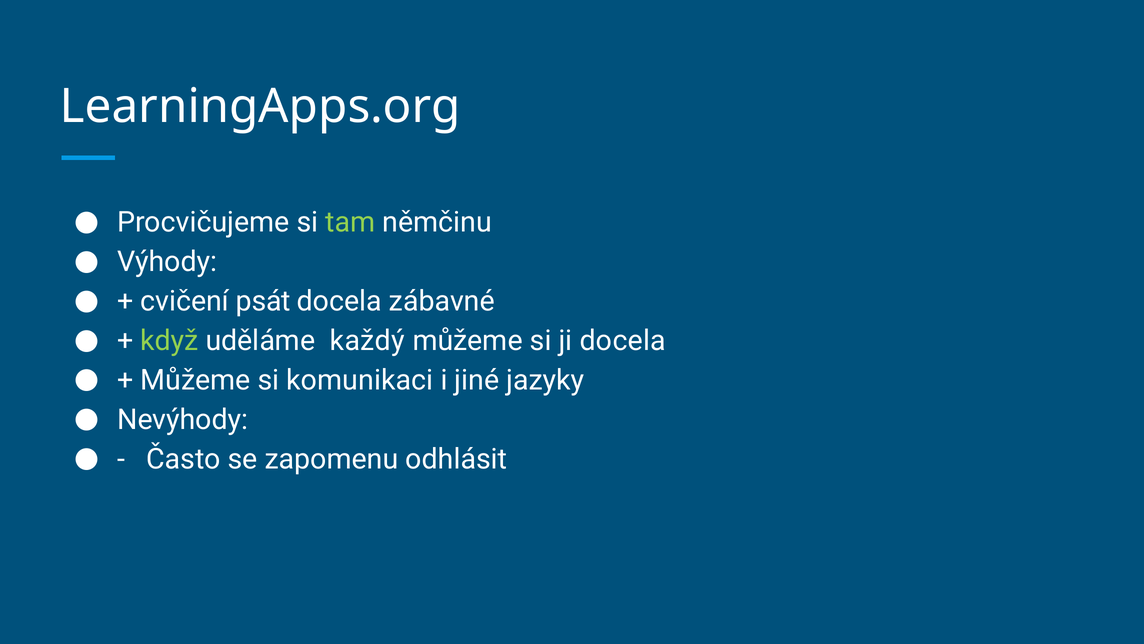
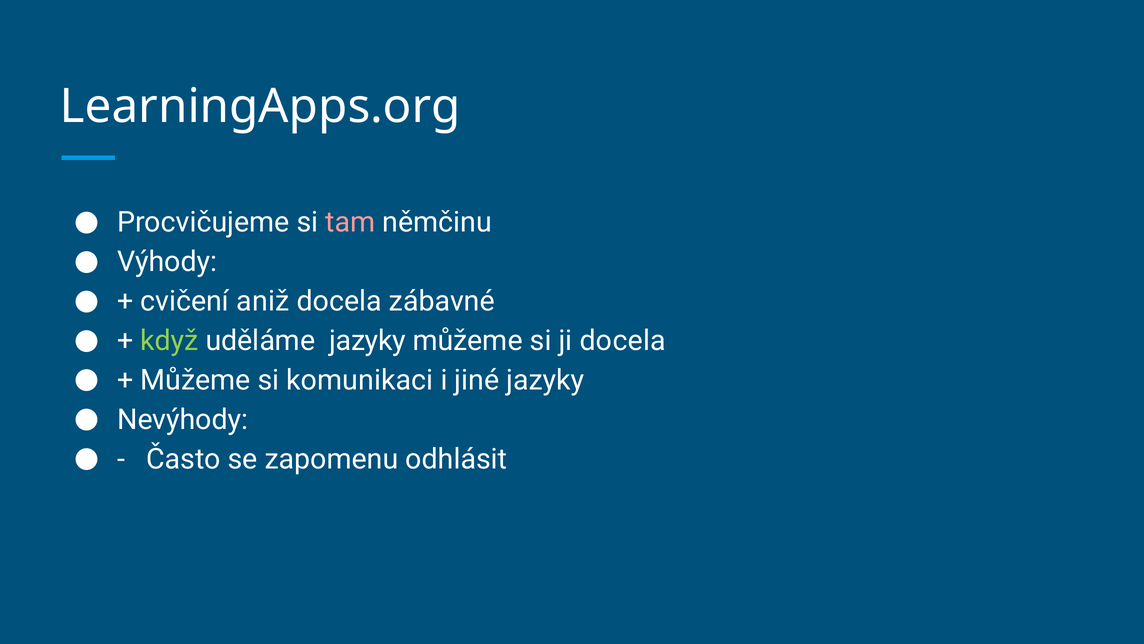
tam colour: light green -> pink
psát: psát -> aniž
uděláme každý: každý -> jazyky
